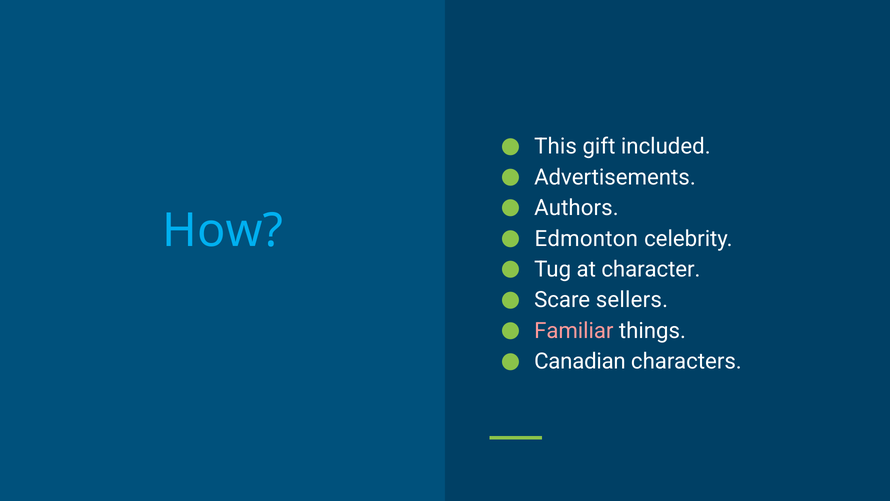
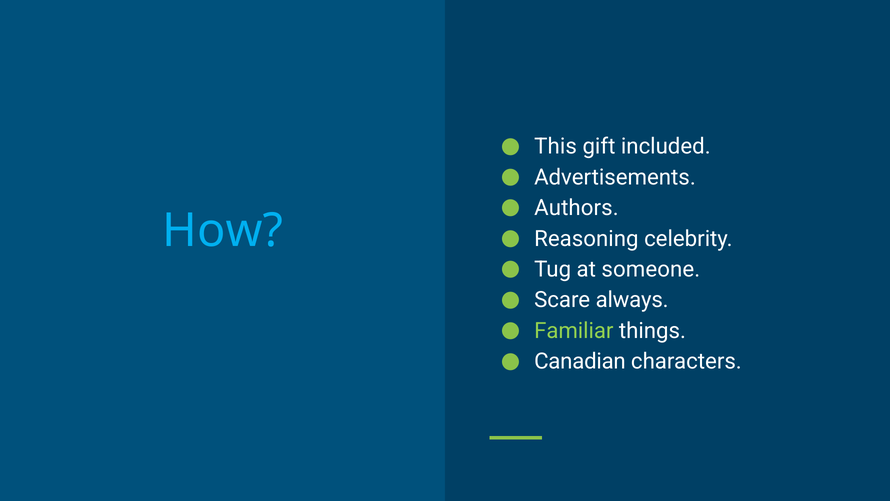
Edmonton: Edmonton -> Reasoning
character: character -> someone
sellers: sellers -> always
Familiar colour: pink -> light green
